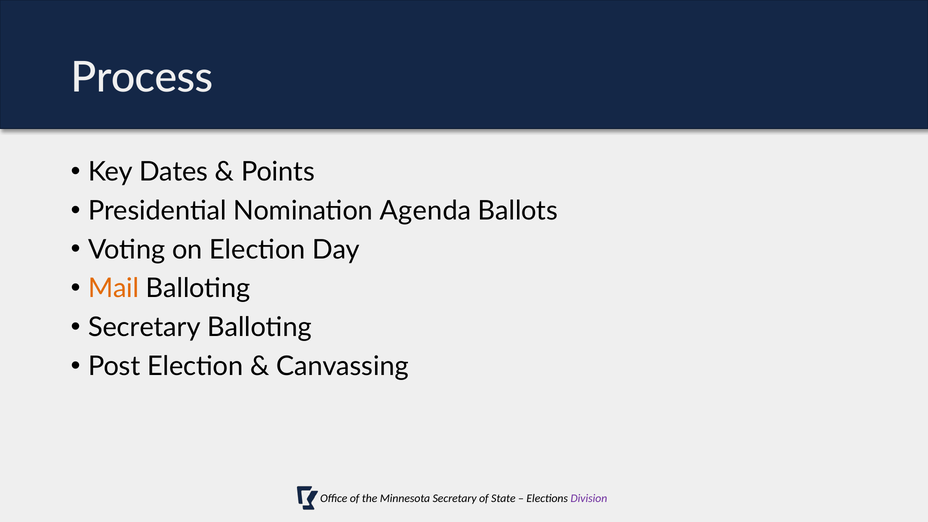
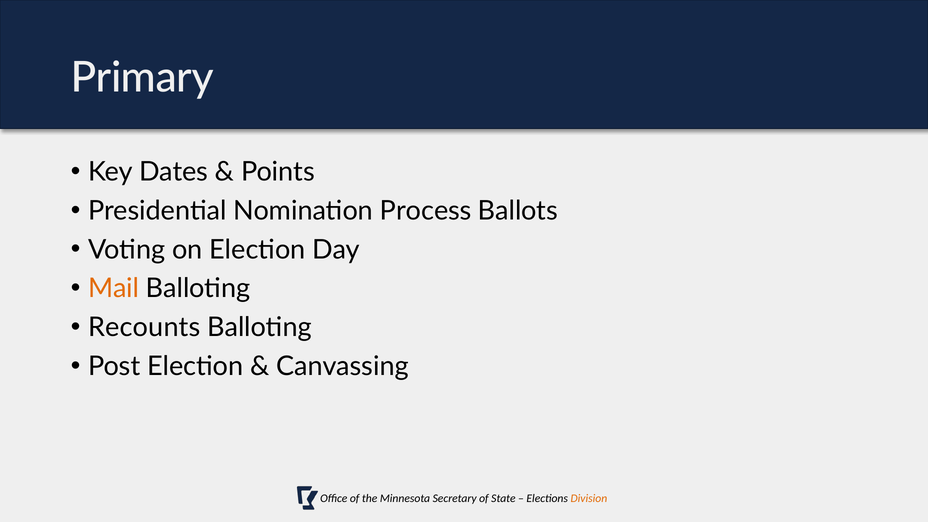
Process: Process -> Primary
Agenda: Agenda -> Process
Secretary at (144, 327): Secretary -> Recounts
Division colour: purple -> orange
